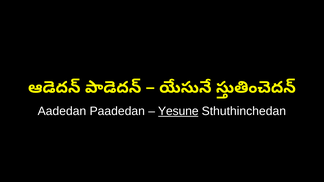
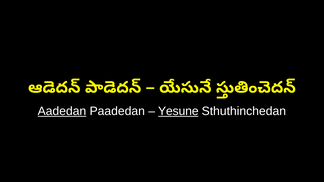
Aadedan underline: none -> present
